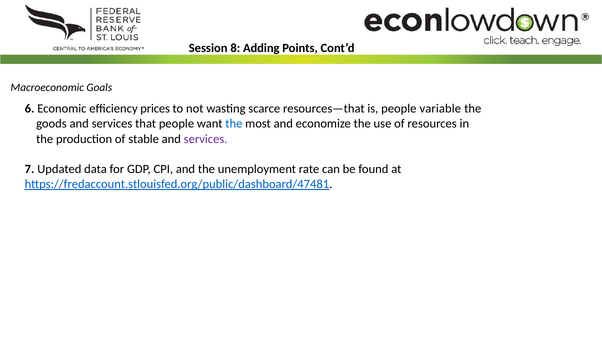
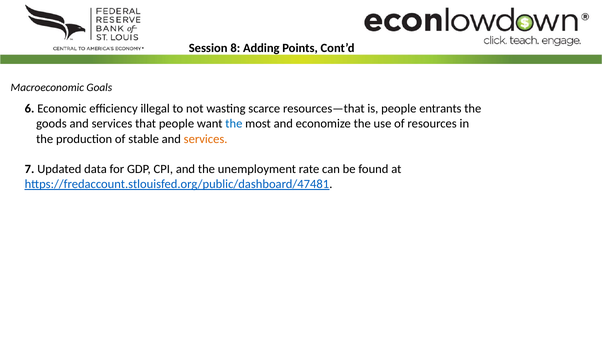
prices: prices -> illegal
variable: variable -> entrants
services at (206, 139) colour: purple -> orange
